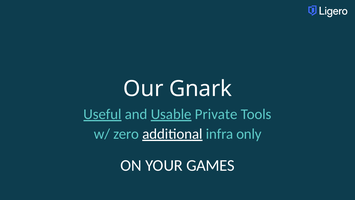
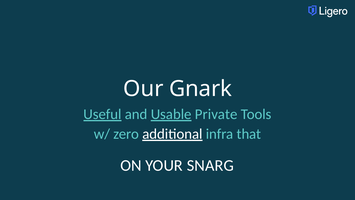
only: only -> that
GAMES: GAMES -> SNARG
